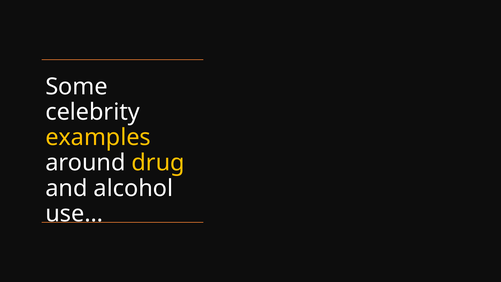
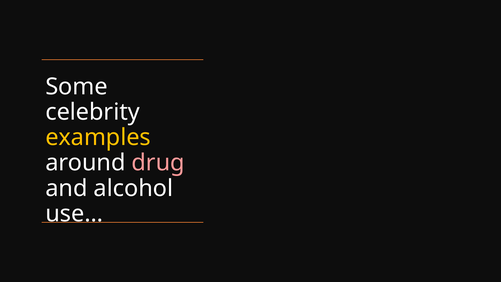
drug colour: yellow -> pink
